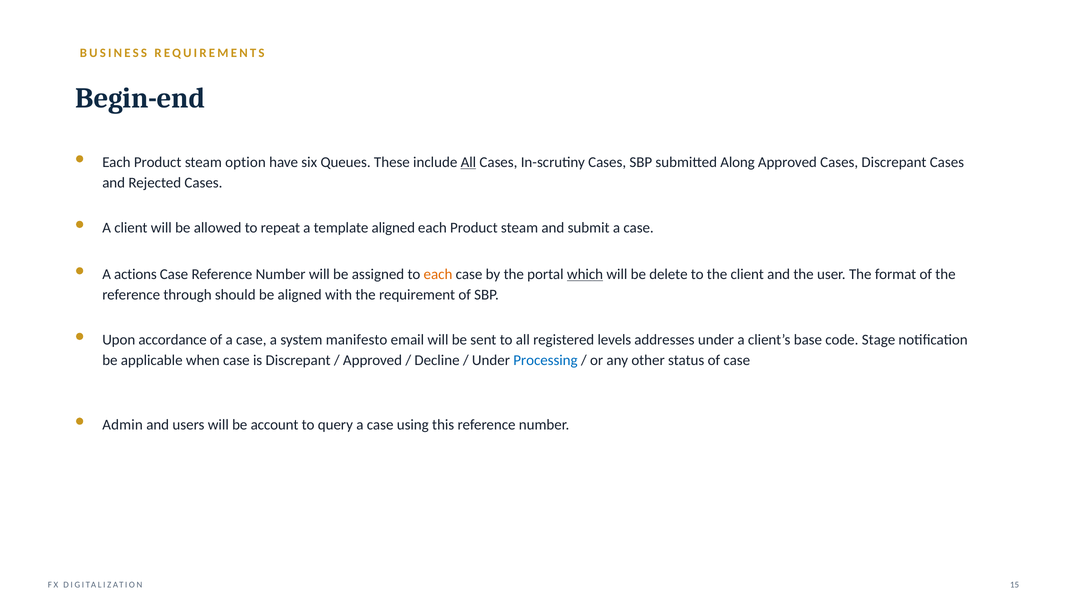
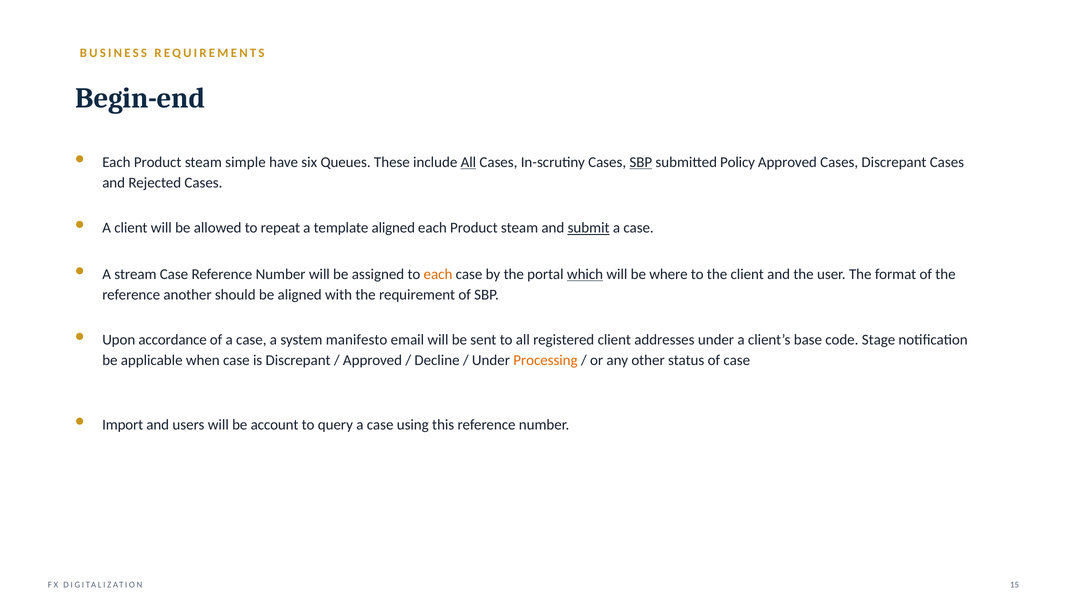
option: option -> simple
SBP at (641, 162) underline: none -> present
Along: Along -> Policy
submit underline: none -> present
actions: actions -> stream
delete: delete -> where
through: through -> another
registered levels: levels -> client
Processing colour: blue -> orange
Admin: Admin -> Import
